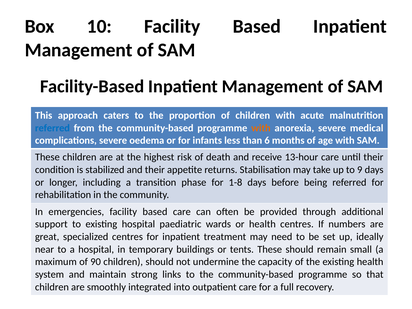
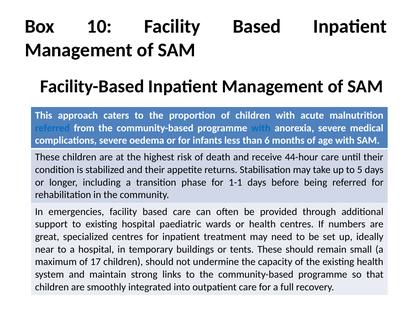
with at (261, 128) colour: orange -> blue
13-hour: 13-hour -> 44-hour
9: 9 -> 5
1-8: 1-8 -> 1-1
90: 90 -> 17
